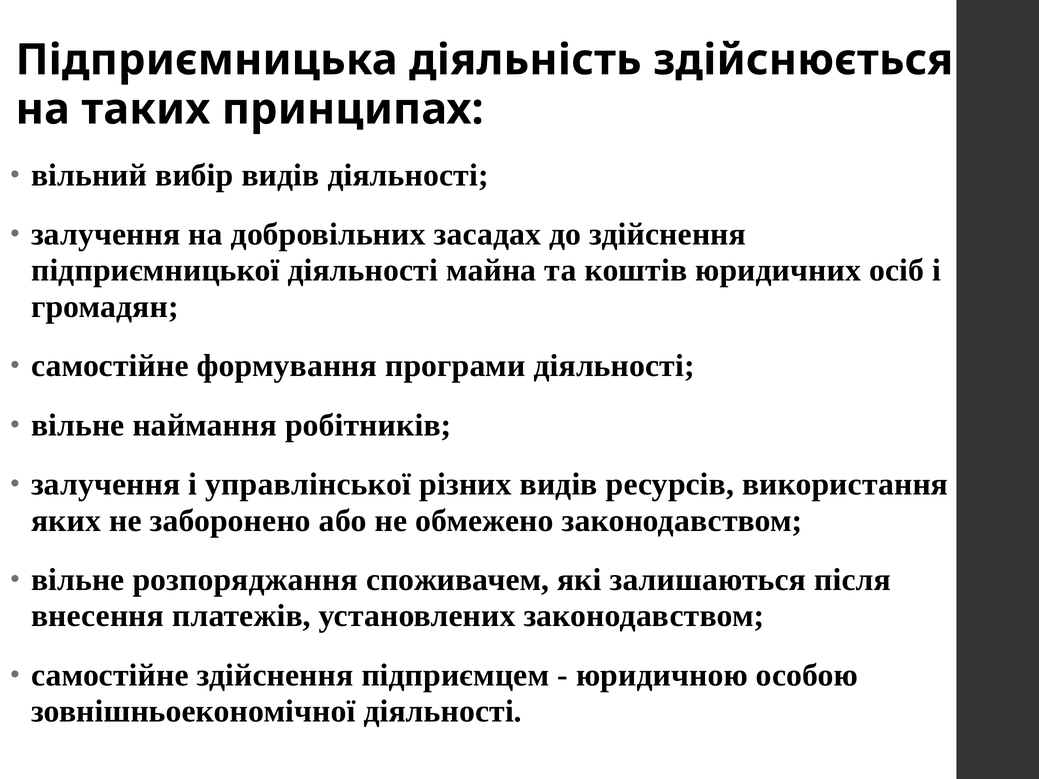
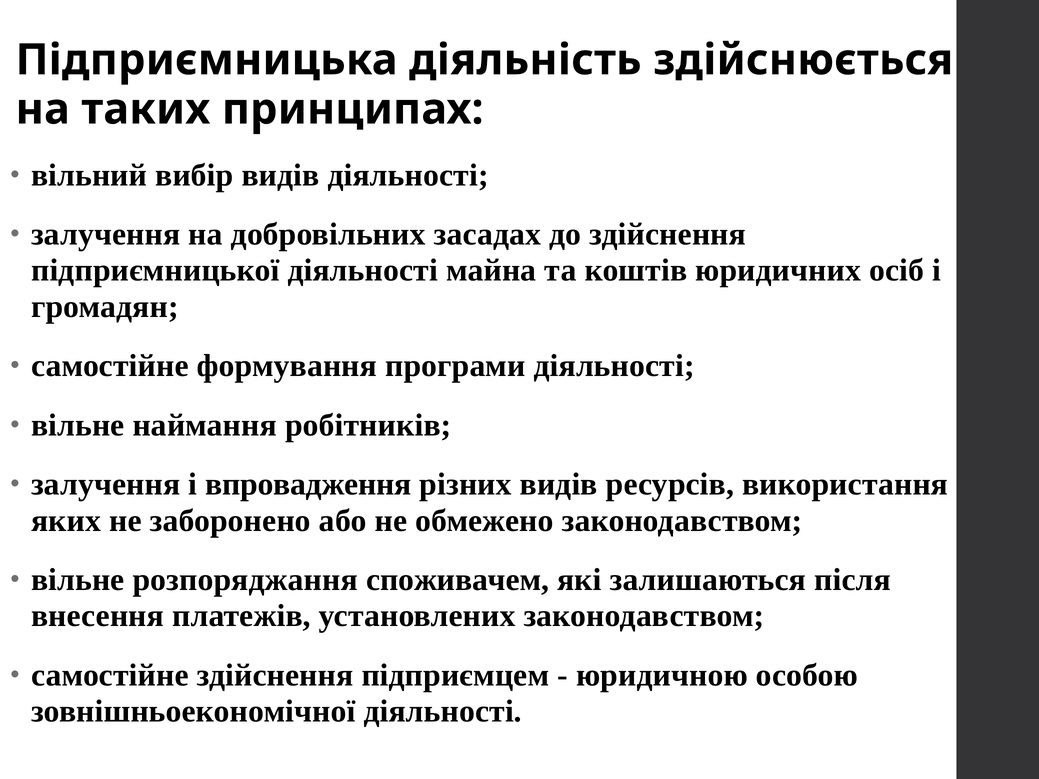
управлінської: управлінської -> впровадження
